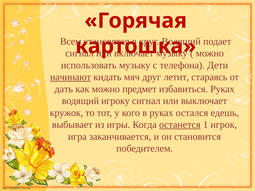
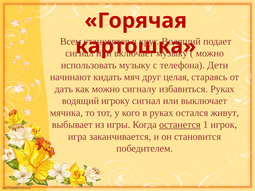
начинают underline: present -> none
летит: летит -> целая
предмет: предмет -> сигналу
кружок: кружок -> мячика
едешь: едешь -> живут
